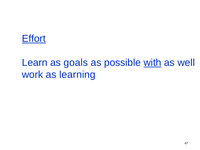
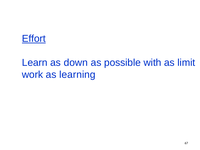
goals: goals -> down
with underline: present -> none
well: well -> limit
